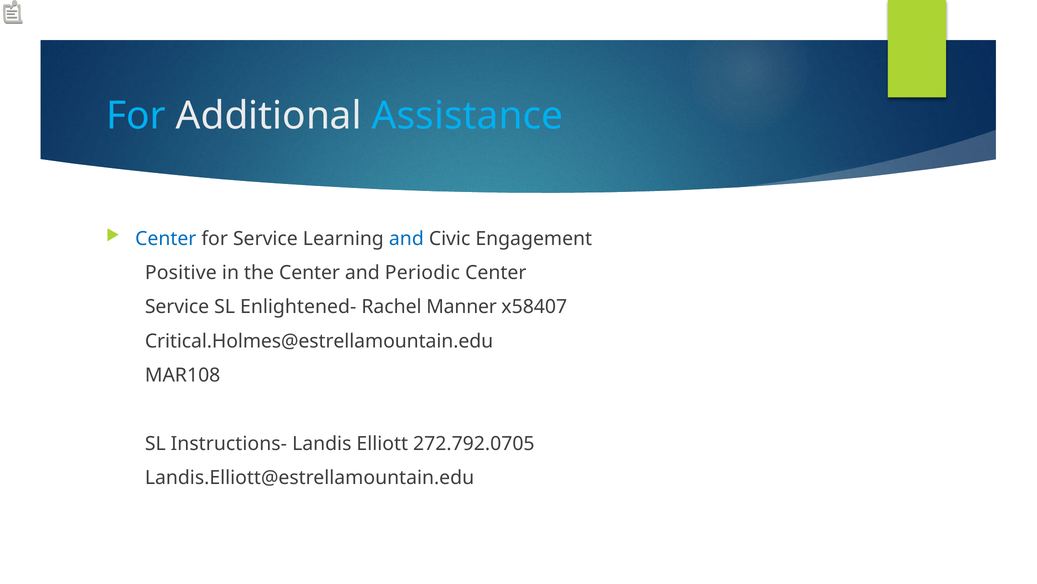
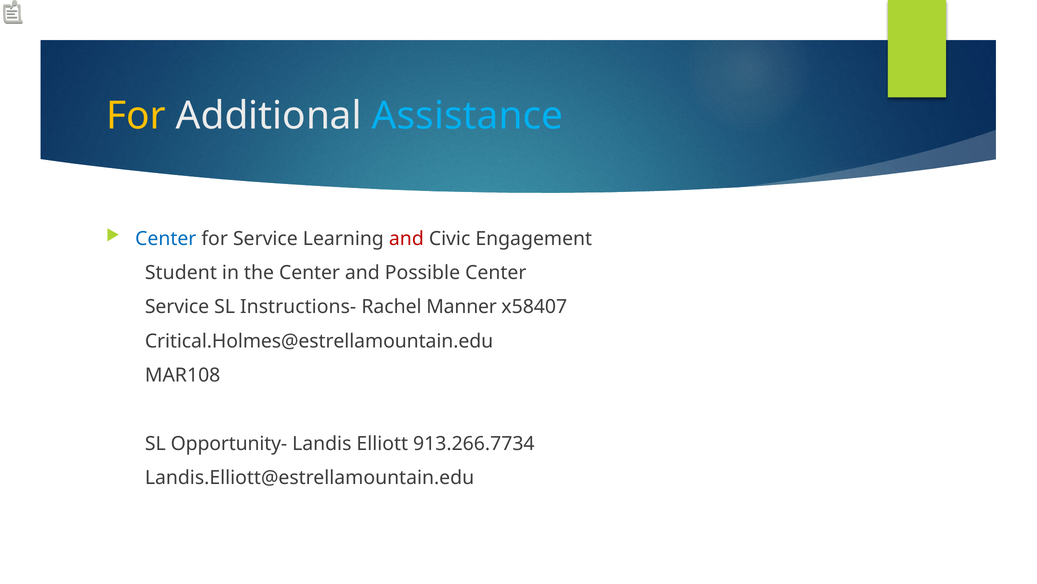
For at (136, 116) colour: light blue -> yellow
and at (406, 238) colour: blue -> red
Positive: Positive -> Student
Periodic: Periodic -> Possible
Enlightened-: Enlightened- -> Instructions-
Instructions-: Instructions- -> Opportunity-
272.792.0705: 272.792.0705 -> 913.266.7734
